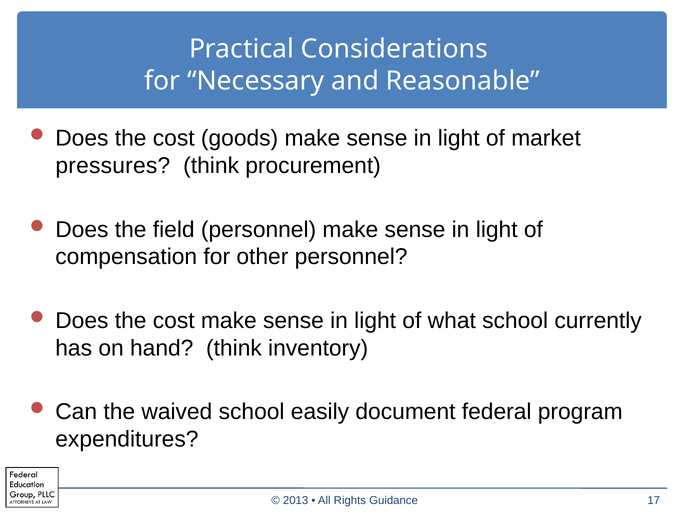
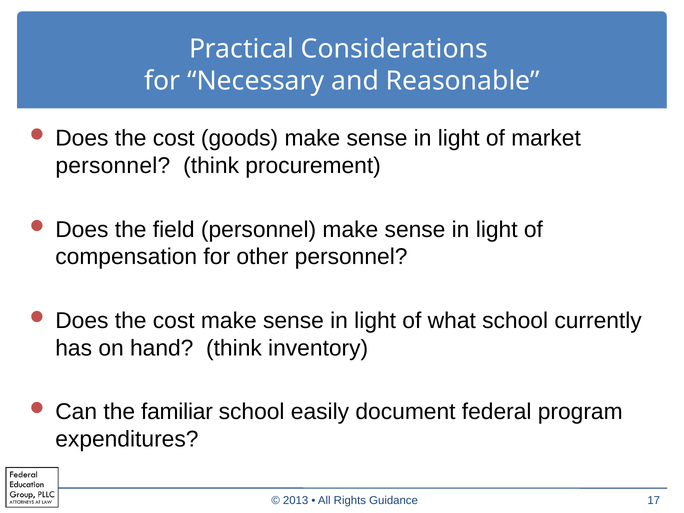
pressures at (113, 166): pressures -> personnel
waived: waived -> familiar
